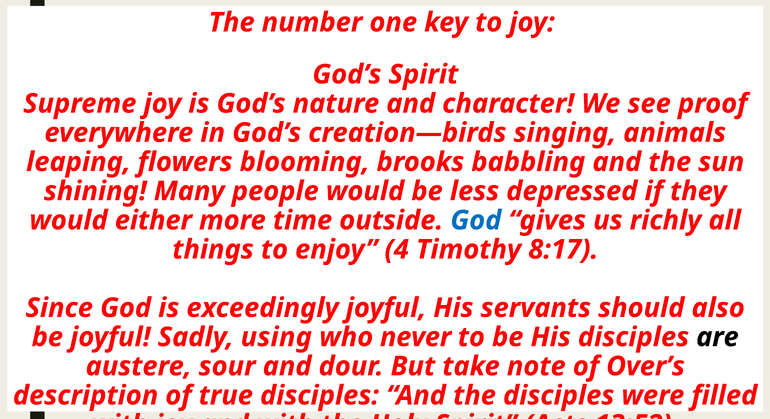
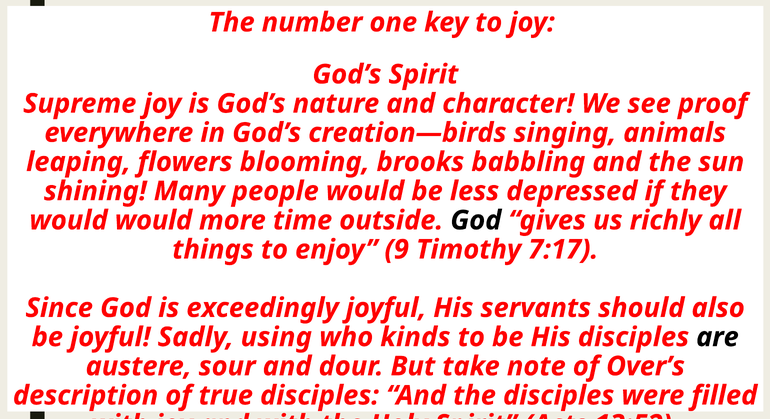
would either: either -> would
God at (476, 221) colour: blue -> black
4: 4 -> 9
8:17: 8:17 -> 7:17
never: never -> kinds
